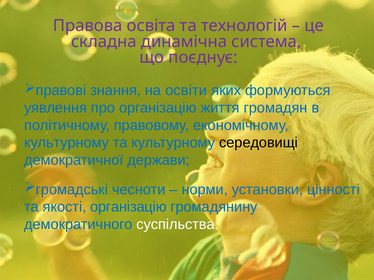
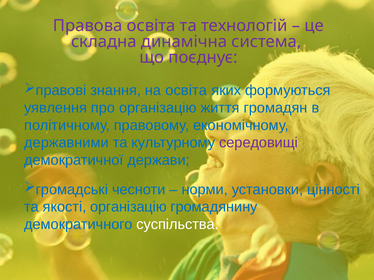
на освіти: освіти -> освіта
культурному at (66, 143): культурному -> державними
середовищі colour: black -> purple
